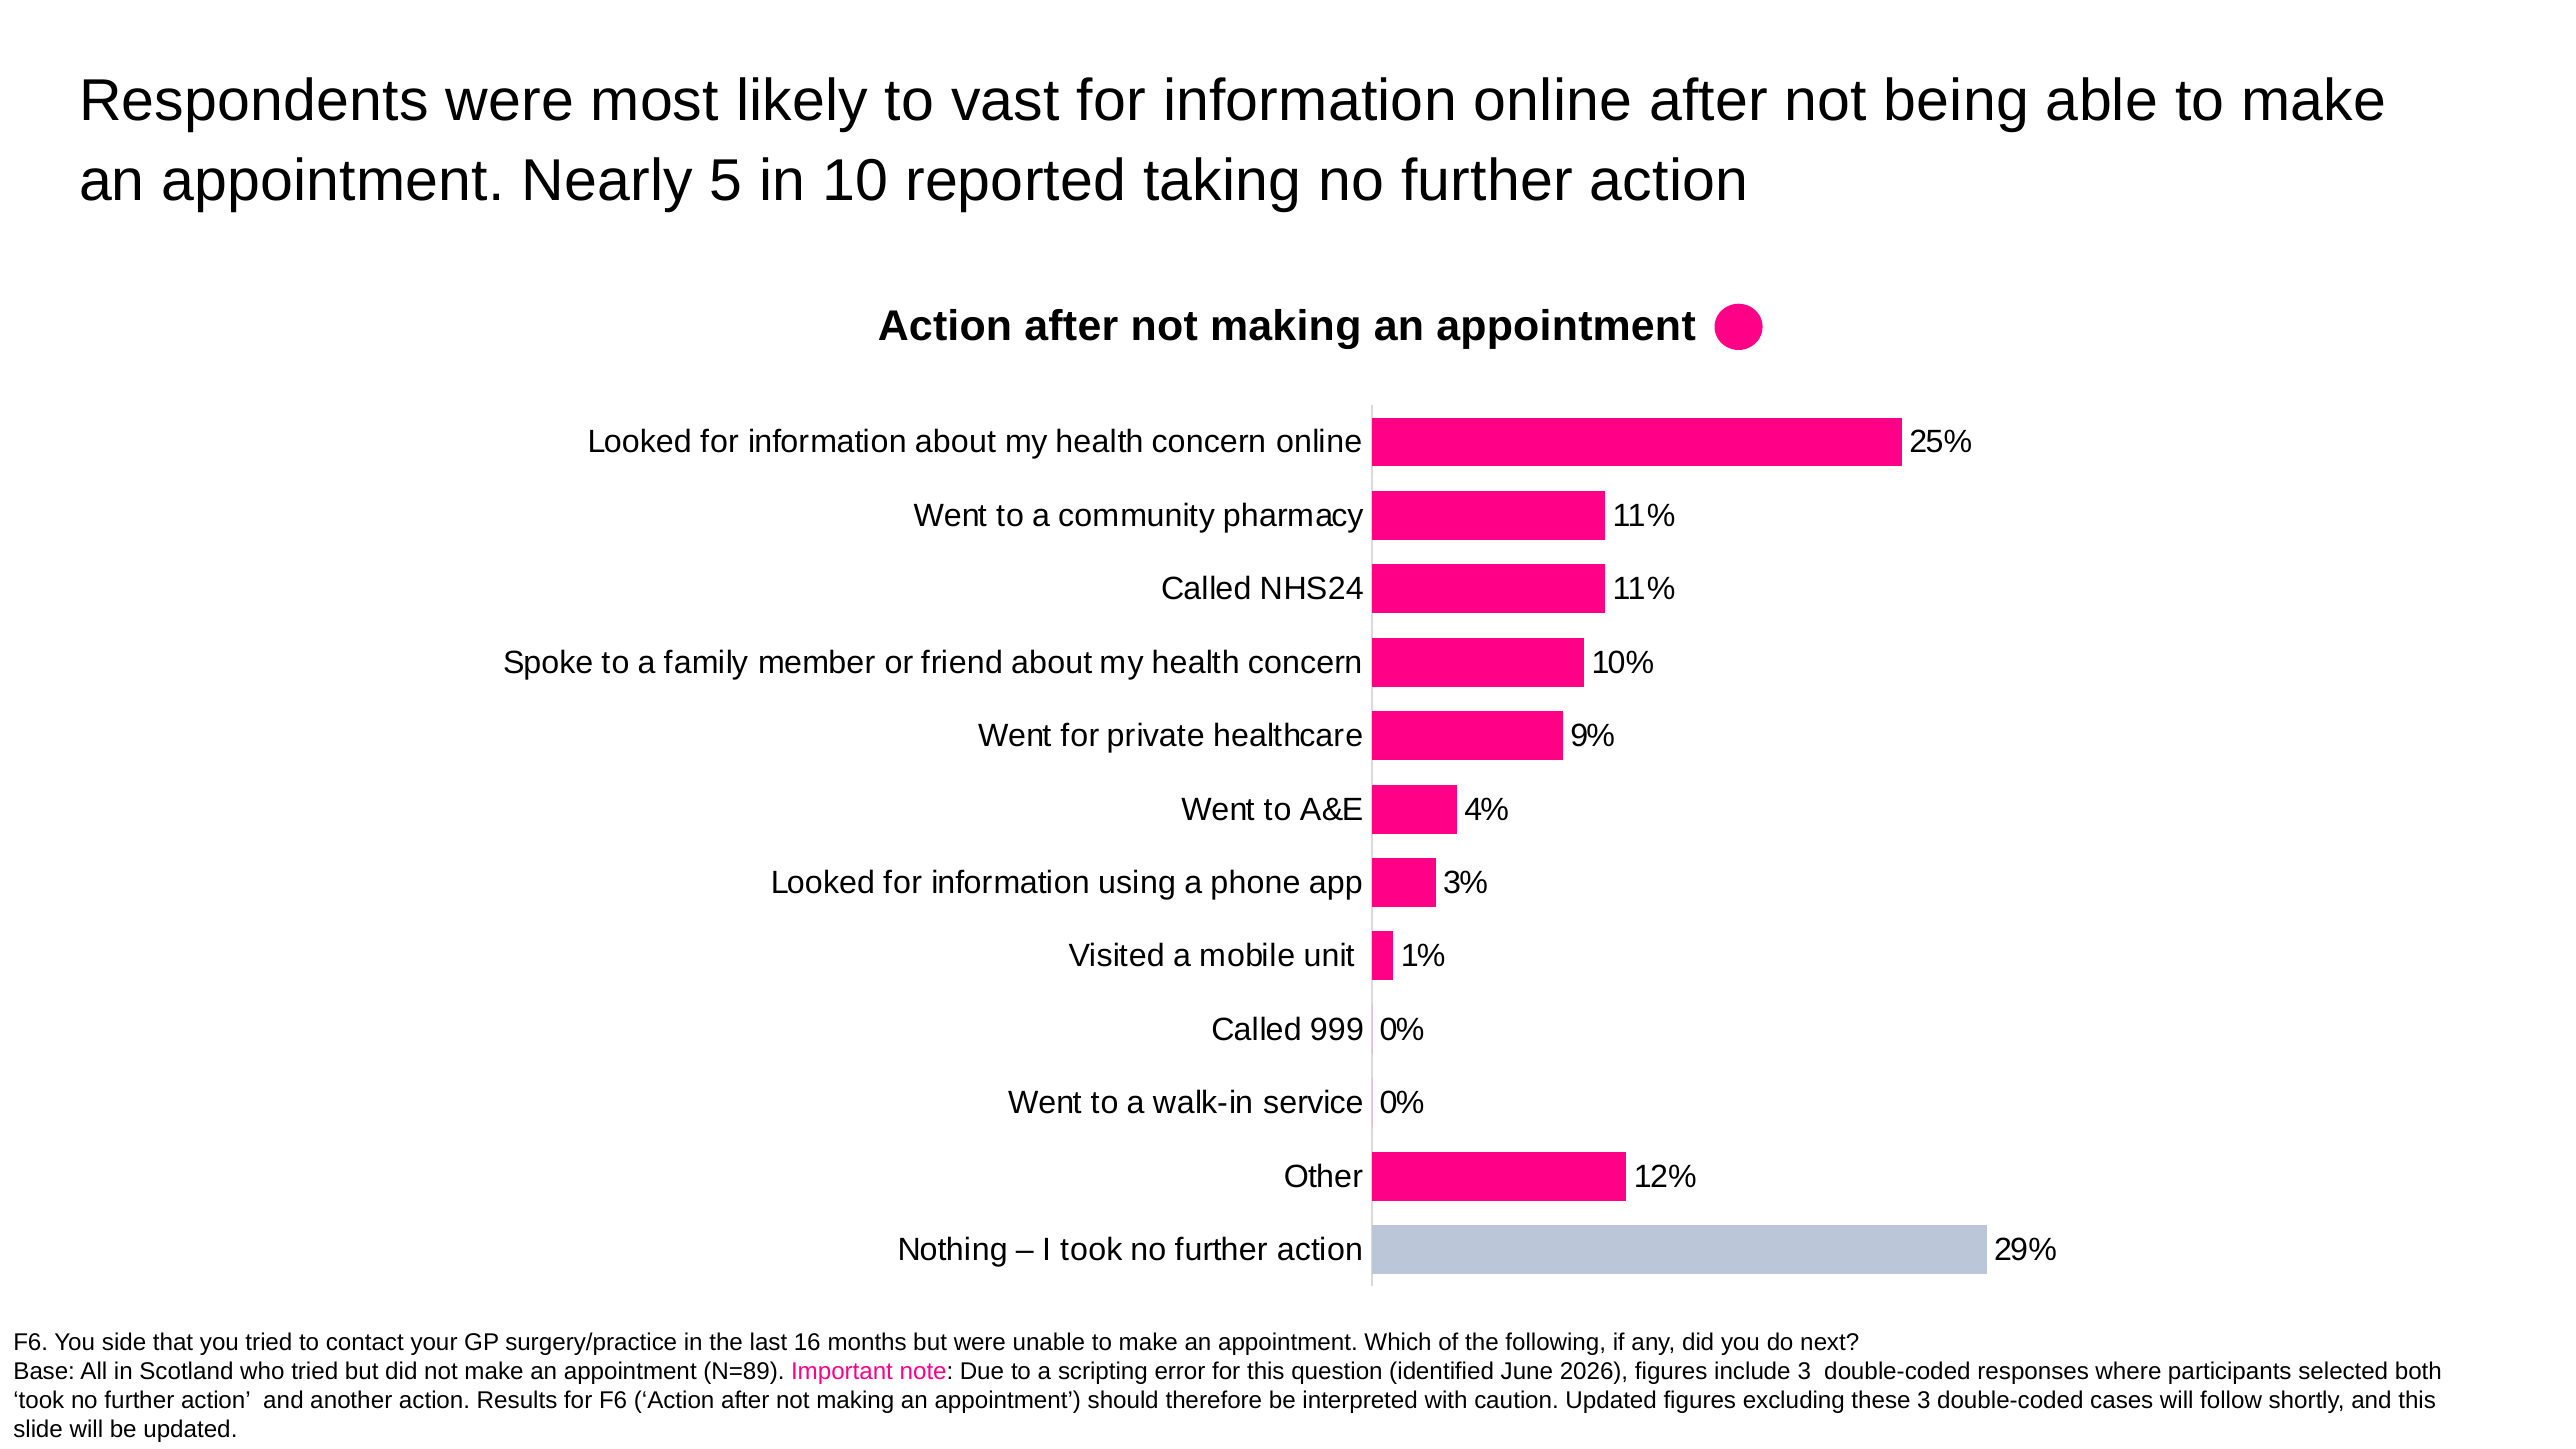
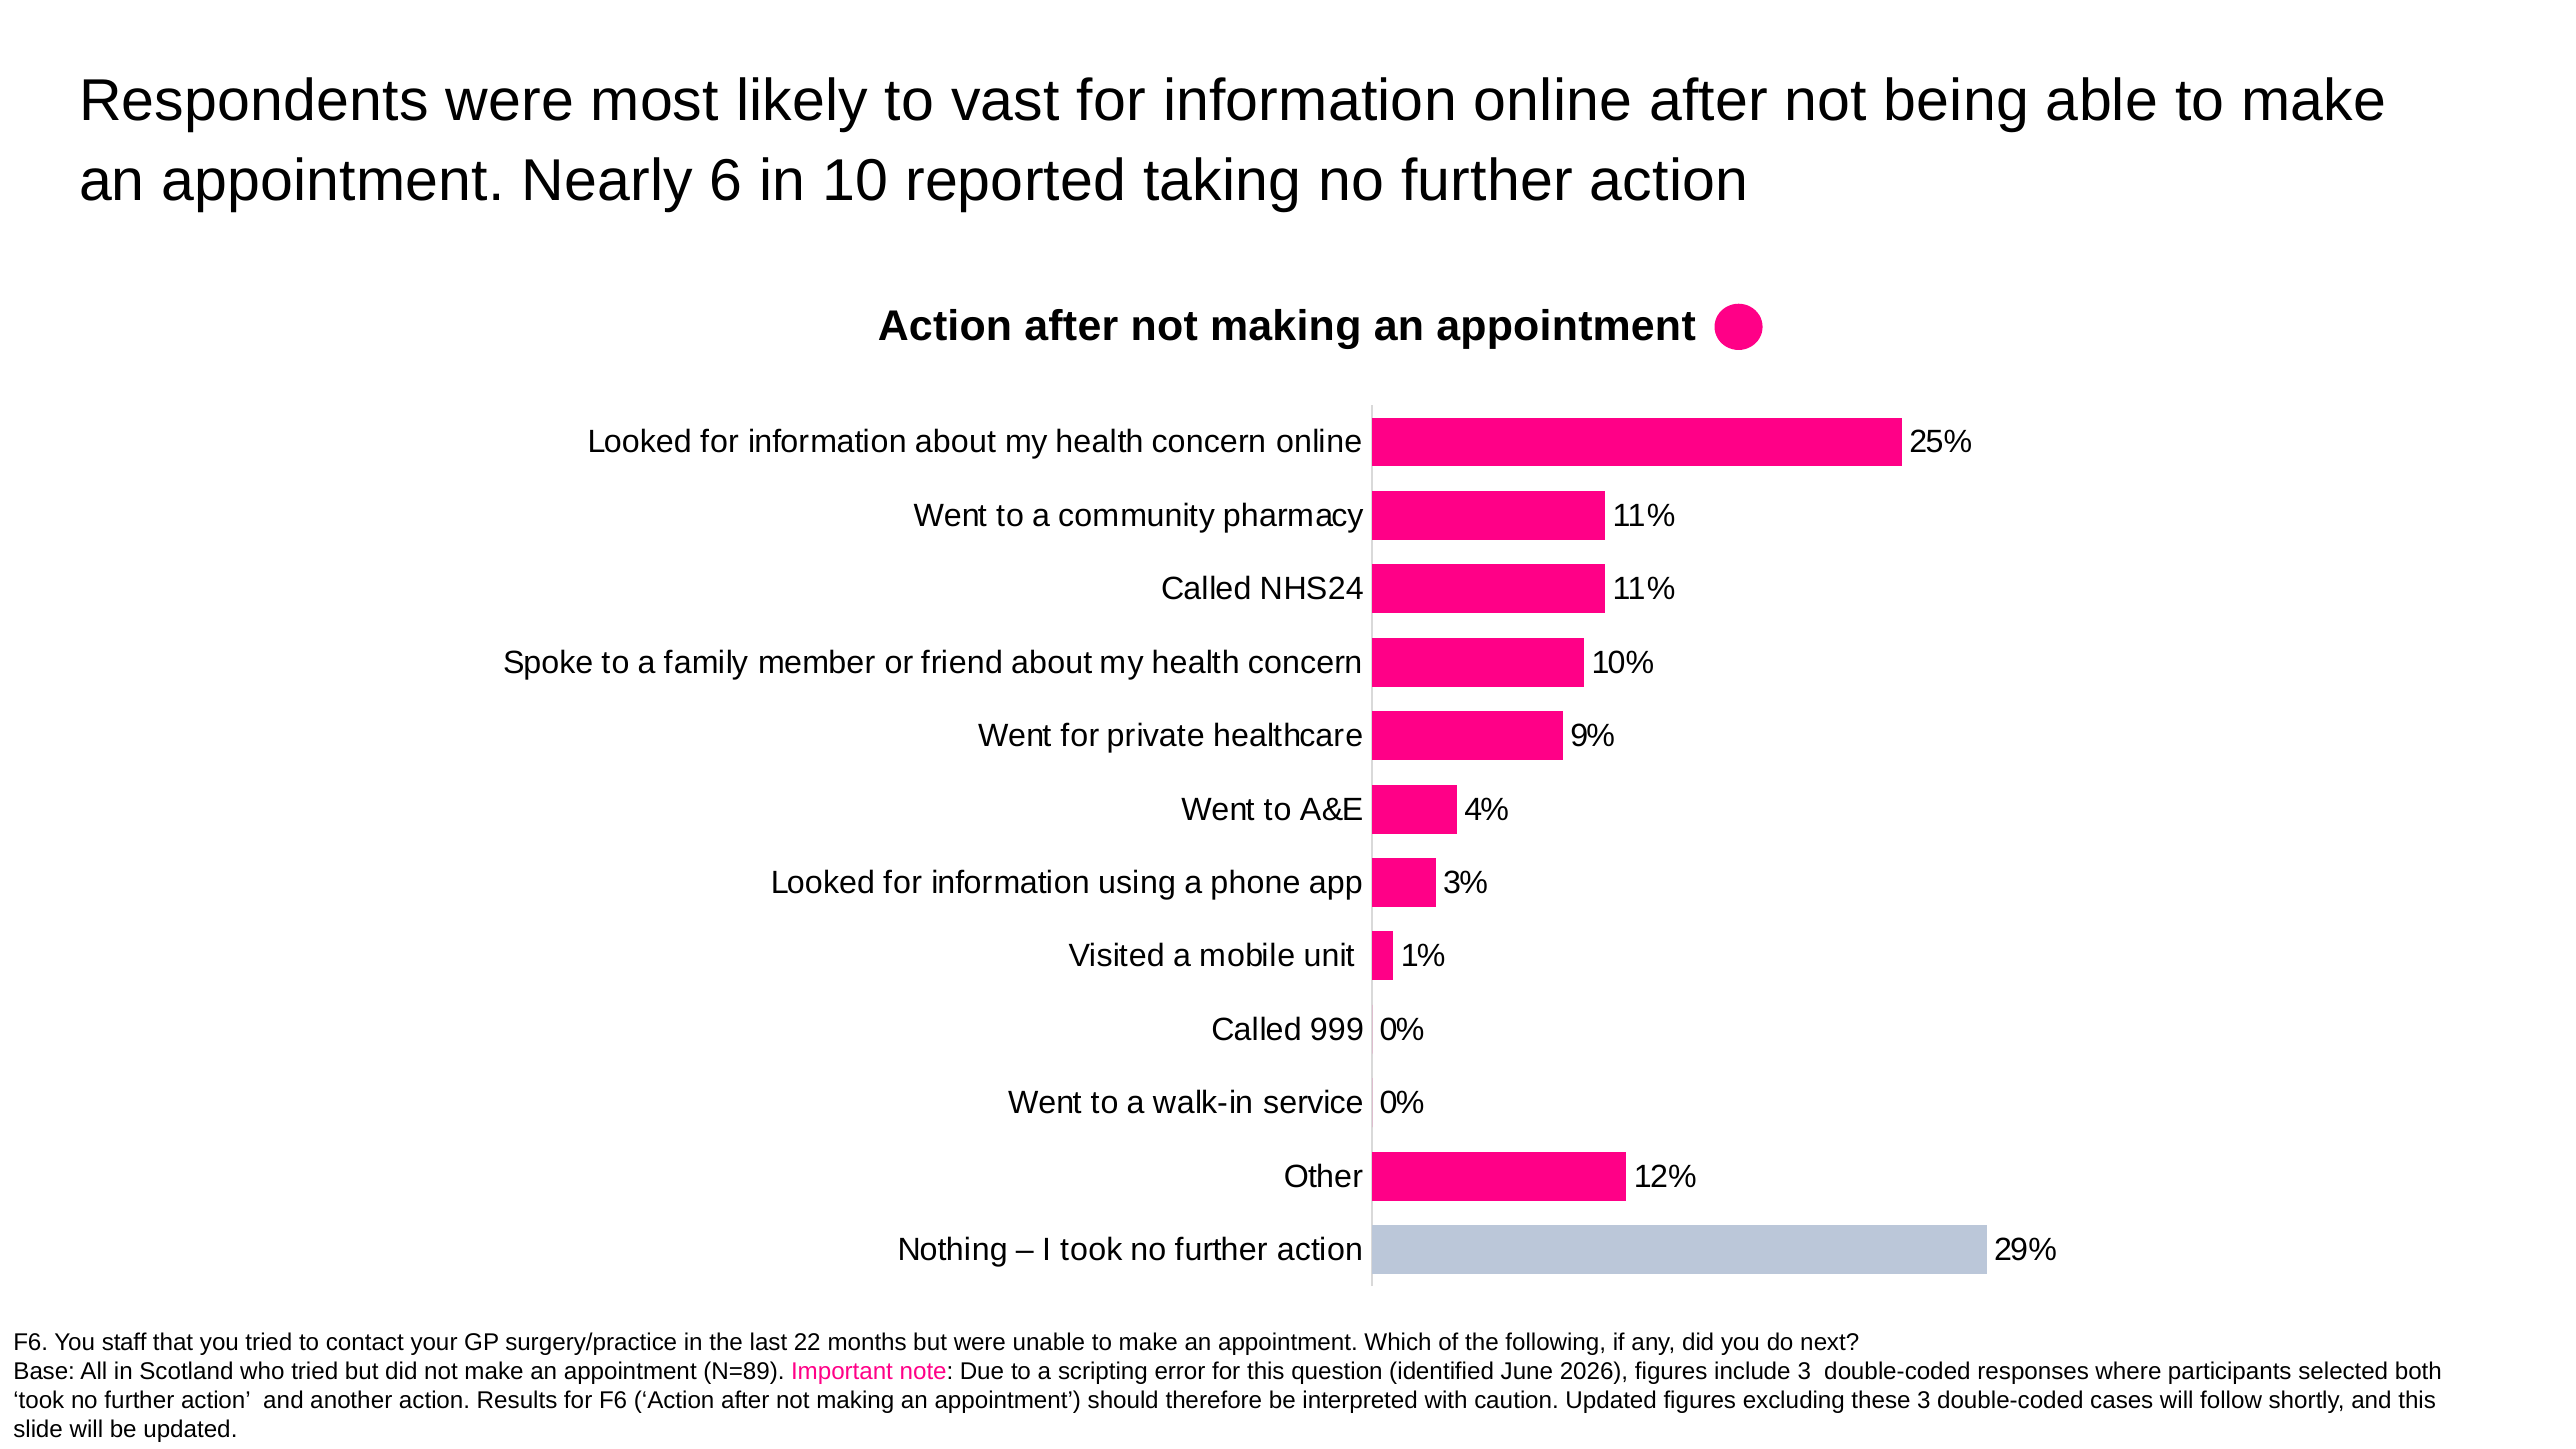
5: 5 -> 6
side: side -> staff
16: 16 -> 22
